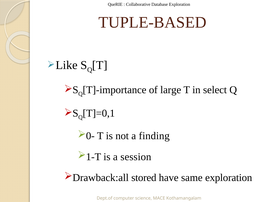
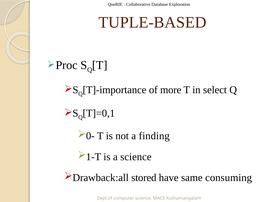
Like: Like -> Proc
large: large -> more
a session: session -> science
same exploration: exploration -> consuming
